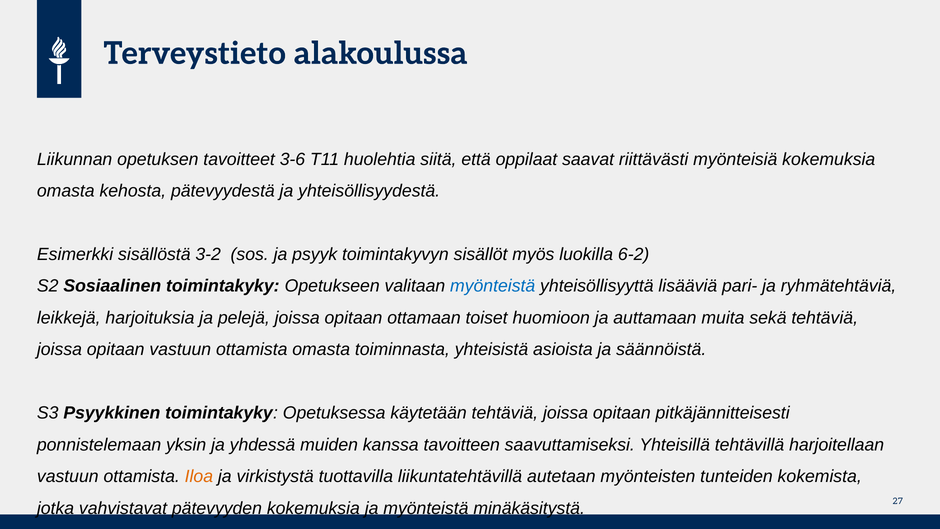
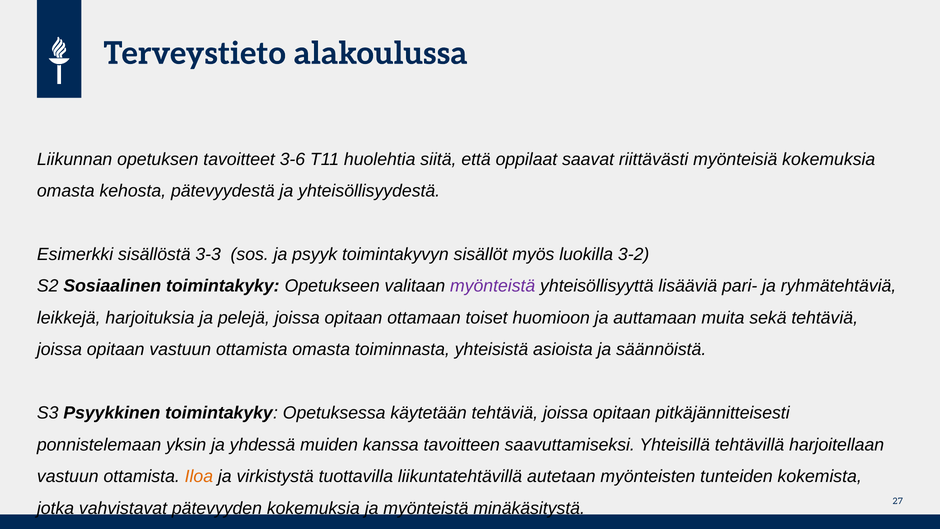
3-2: 3-2 -> 3-3
6-2: 6-2 -> 3-2
myönteistä at (493, 286) colour: blue -> purple
